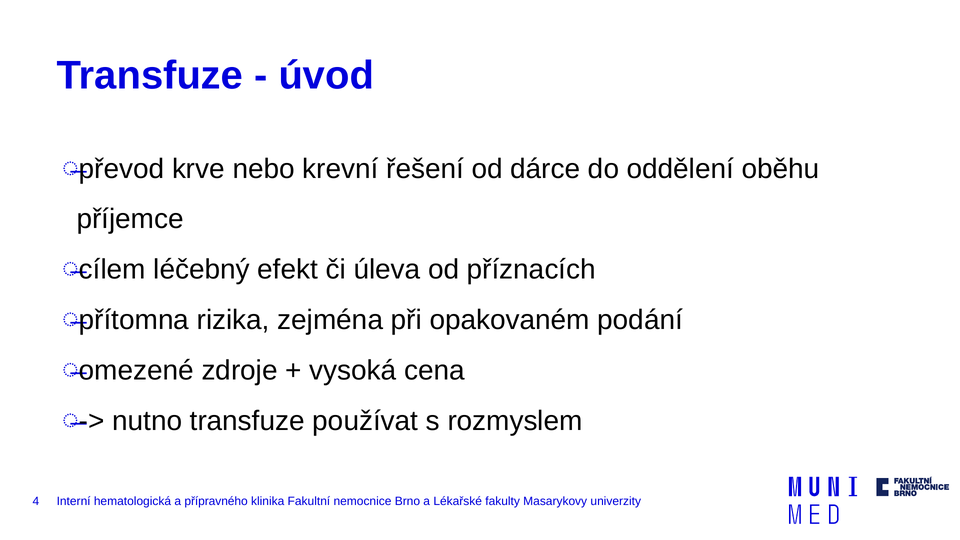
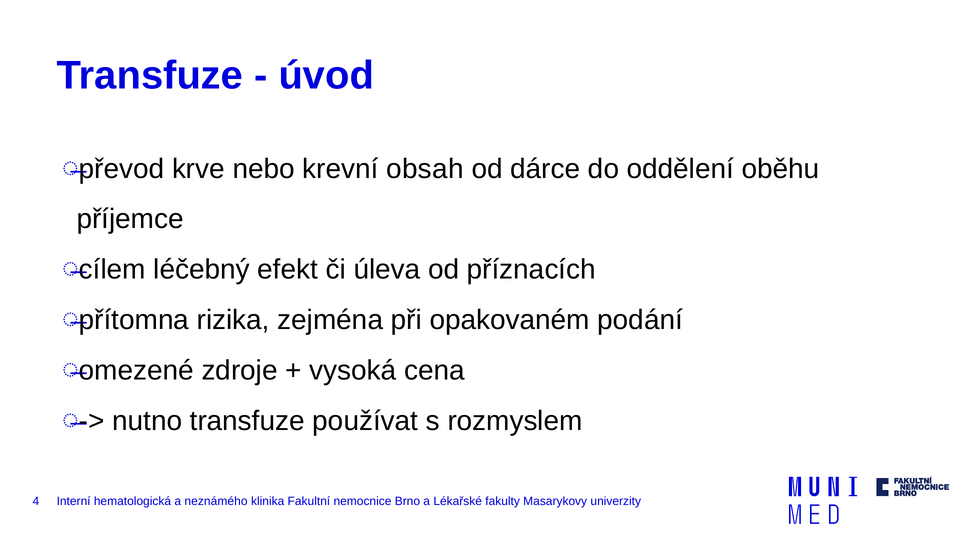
řešení: řešení -> obsah
přípravného: přípravného -> neznámého
